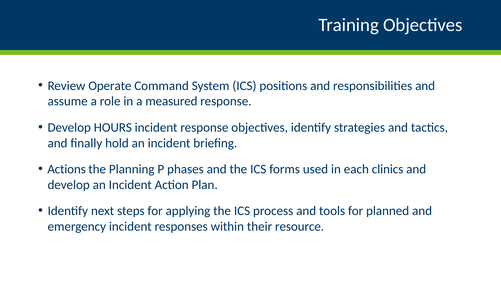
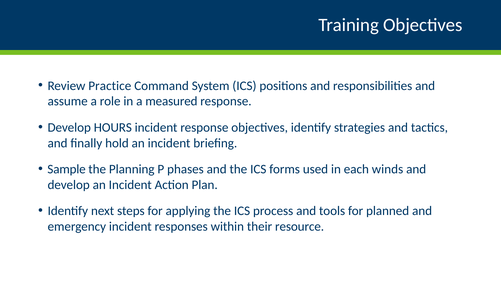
Operate: Operate -> Practice
Actions: Actions -> Sample
clinics: clinics -> winds
